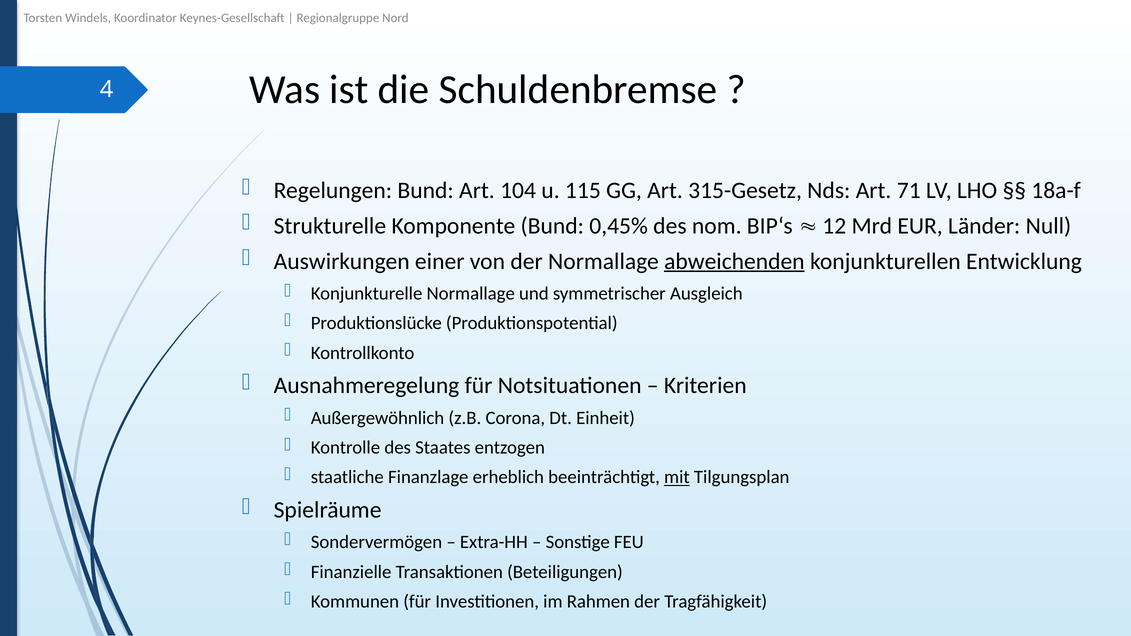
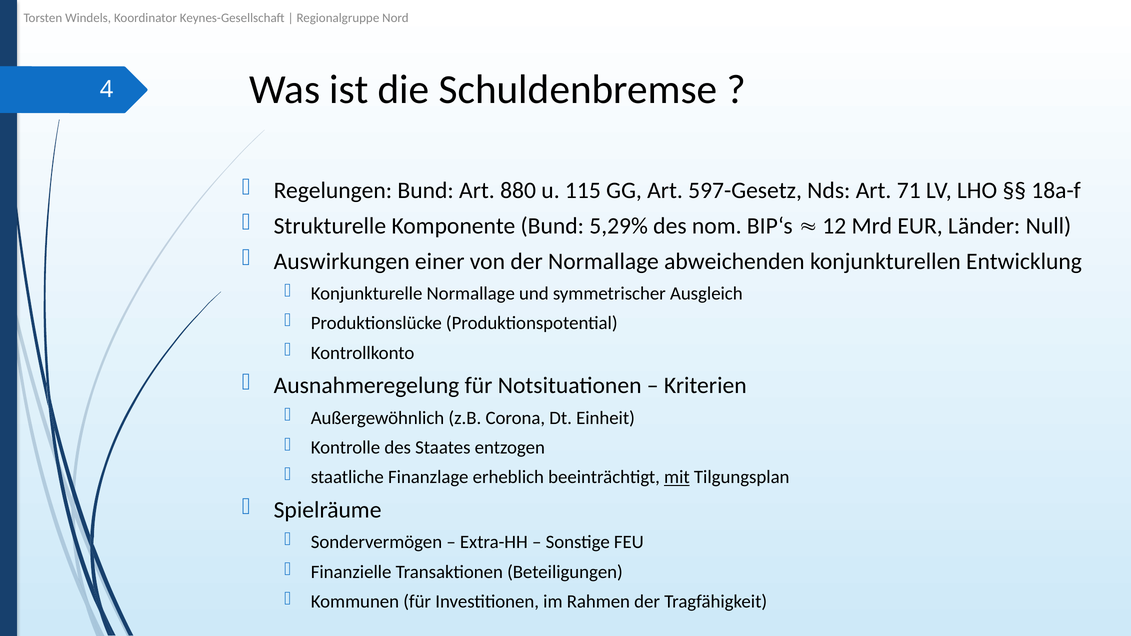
104: 104 -> 880
315-Gesetz: 315-Gesetz -> 597-Gesetz
0,45%: 0,45% -> 5,29%
abweichenden underline: present -> none
